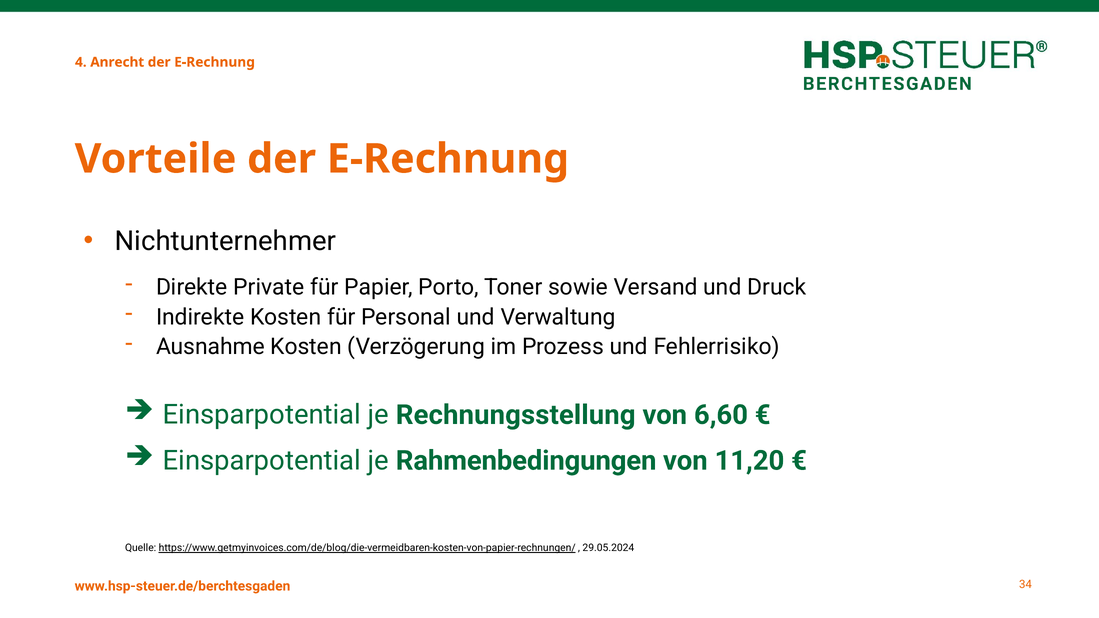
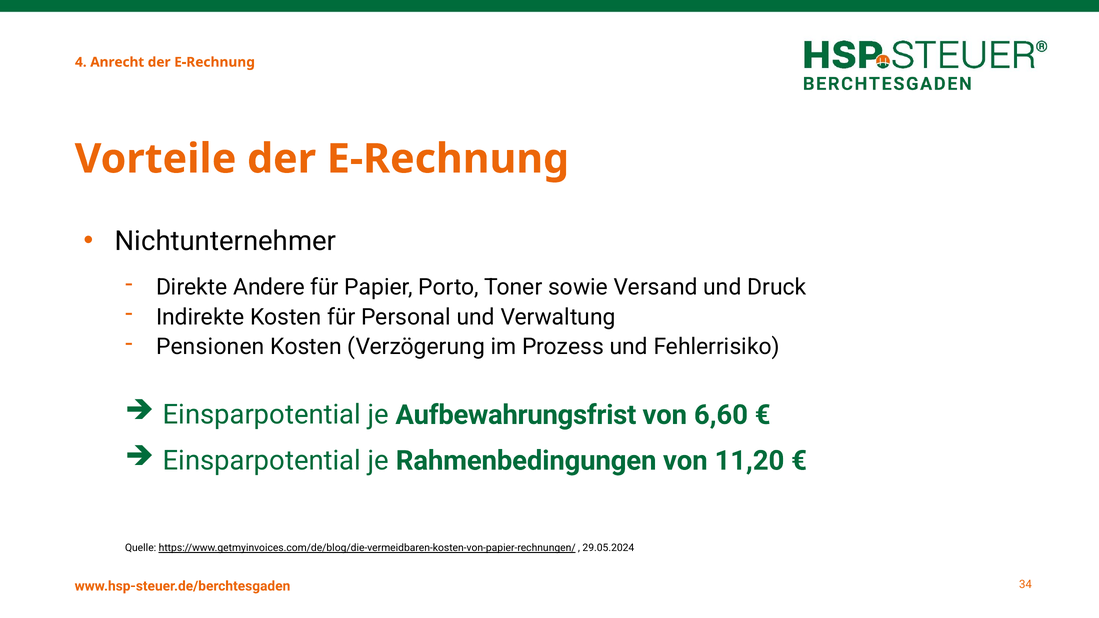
Private: Private -> Andere
Ausnahme: Ausnahme -> Pensionen
Rechnungsstellung: Rechnungsstellung -> Aufbewahrungsfrist
